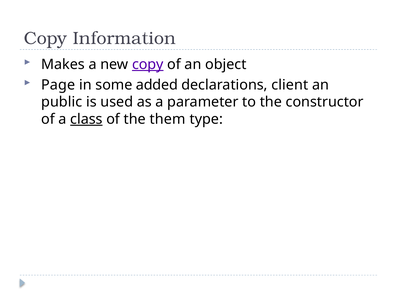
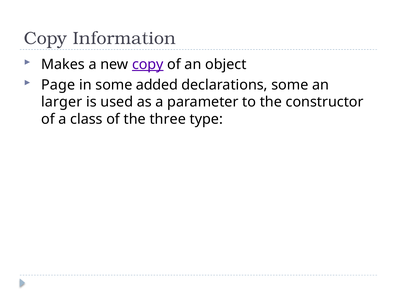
declarations client: client -> some
public: public -> larger
class underline: present -> none
them: them -> three
